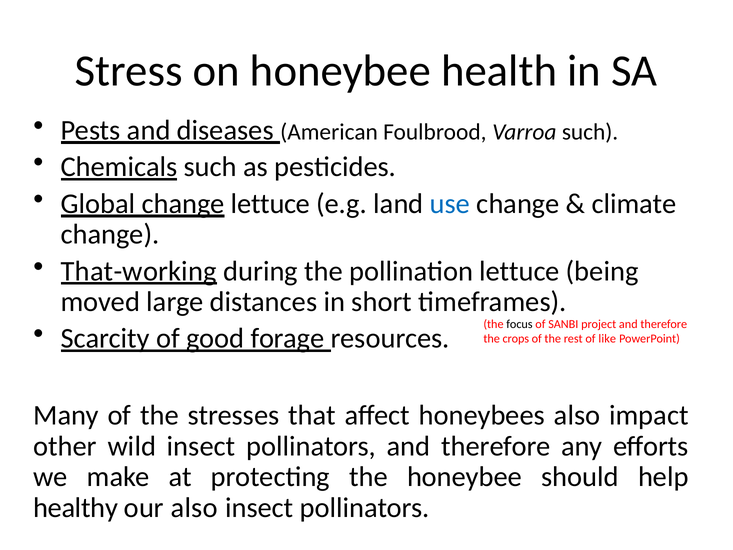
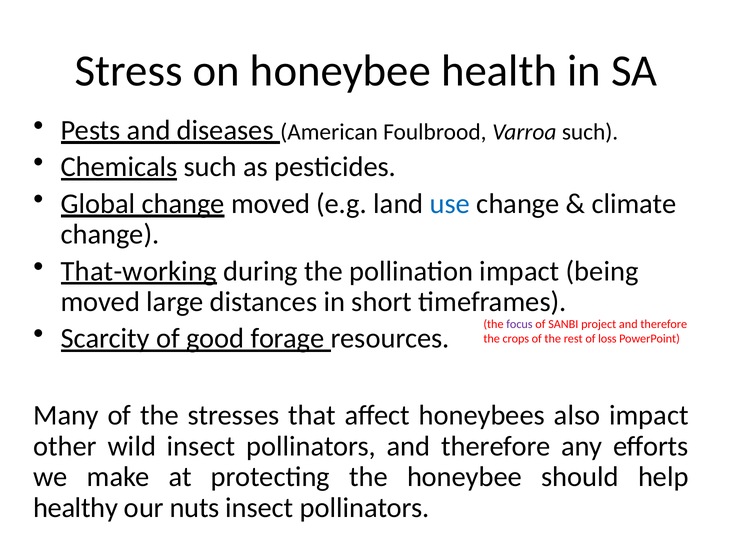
change lettuce: lettuce -> moved
pollination lettuce: lettuce -> impact
focus colour: black -> purple
like: like -> loss
our also: also -> nuts
